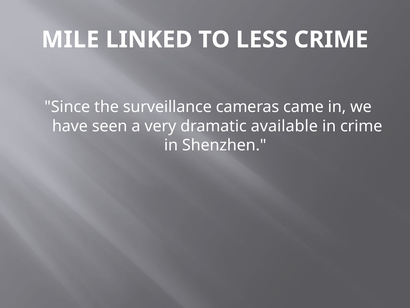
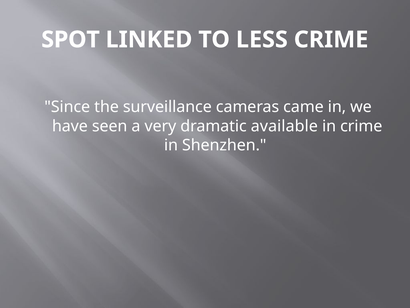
MILE: MILE -> SPOT
